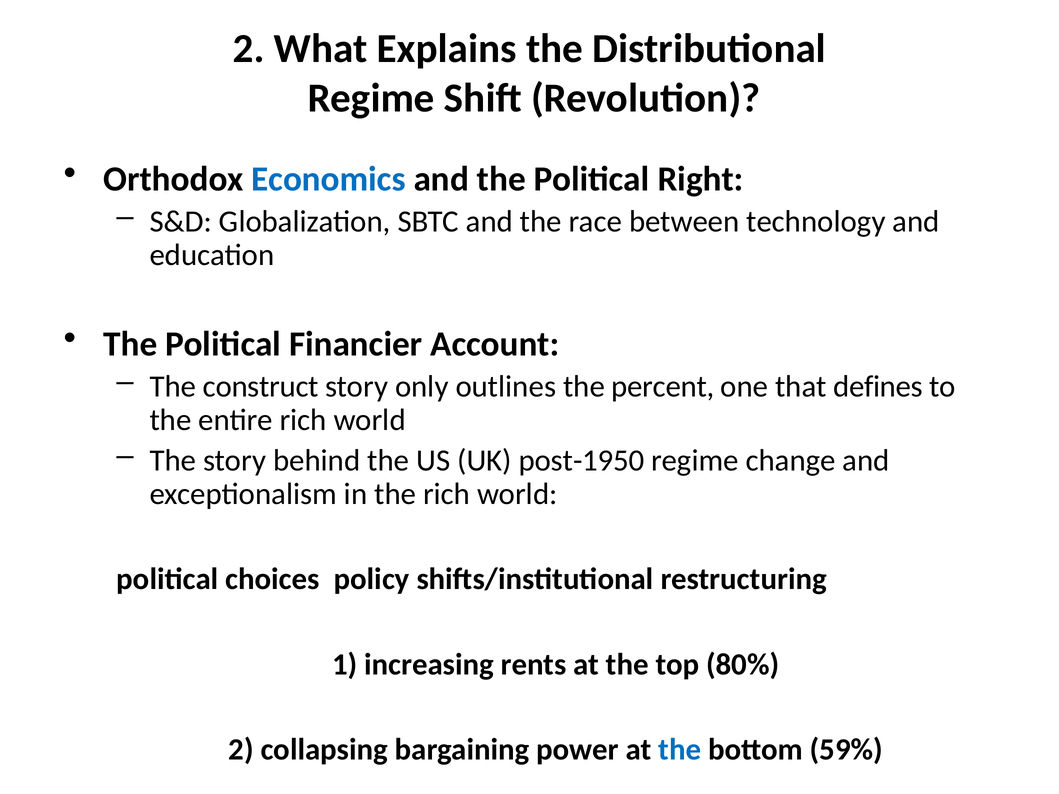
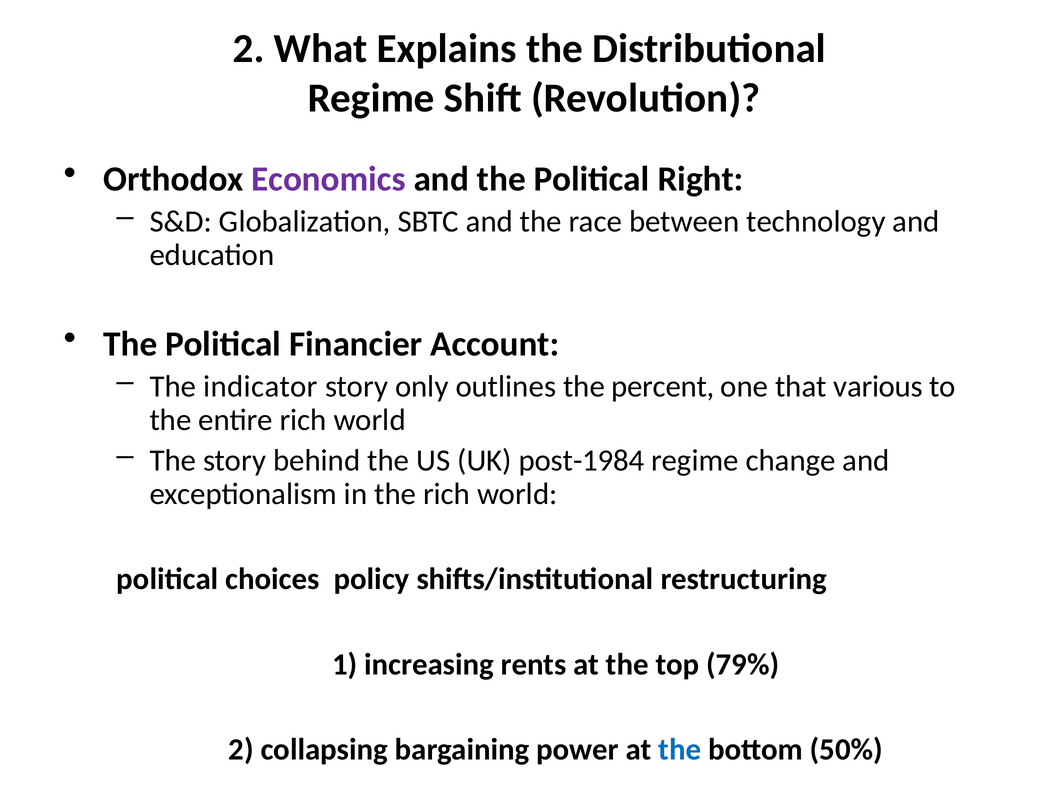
Economics colour: blue -> purple
construct: construct -> indicator
defines: defines -> various
post-1950: post-1950 -> post-1984
80%: 80% -> 79%
59%: 59% -> 50%
